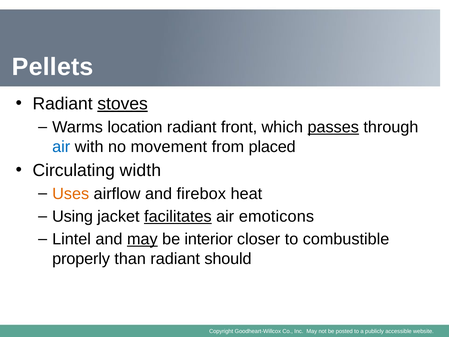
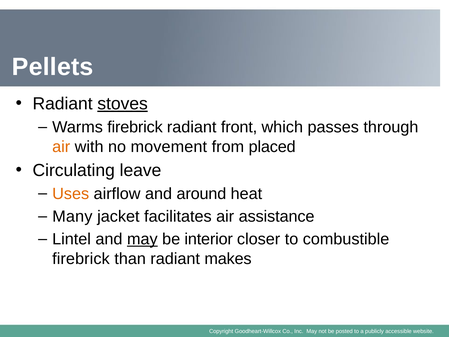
Warms location: location -> firebrick
passes underline: present -> none
air at (61, 147) colour: blue -> orange
width: width -> leave
firebox: firebox -> around
Using: Using -> Many
facilitates underline: present -> none
emoticons: emoticons -> assistance
properly at (81, 258): properly -> firebrick
should: should -> makes
